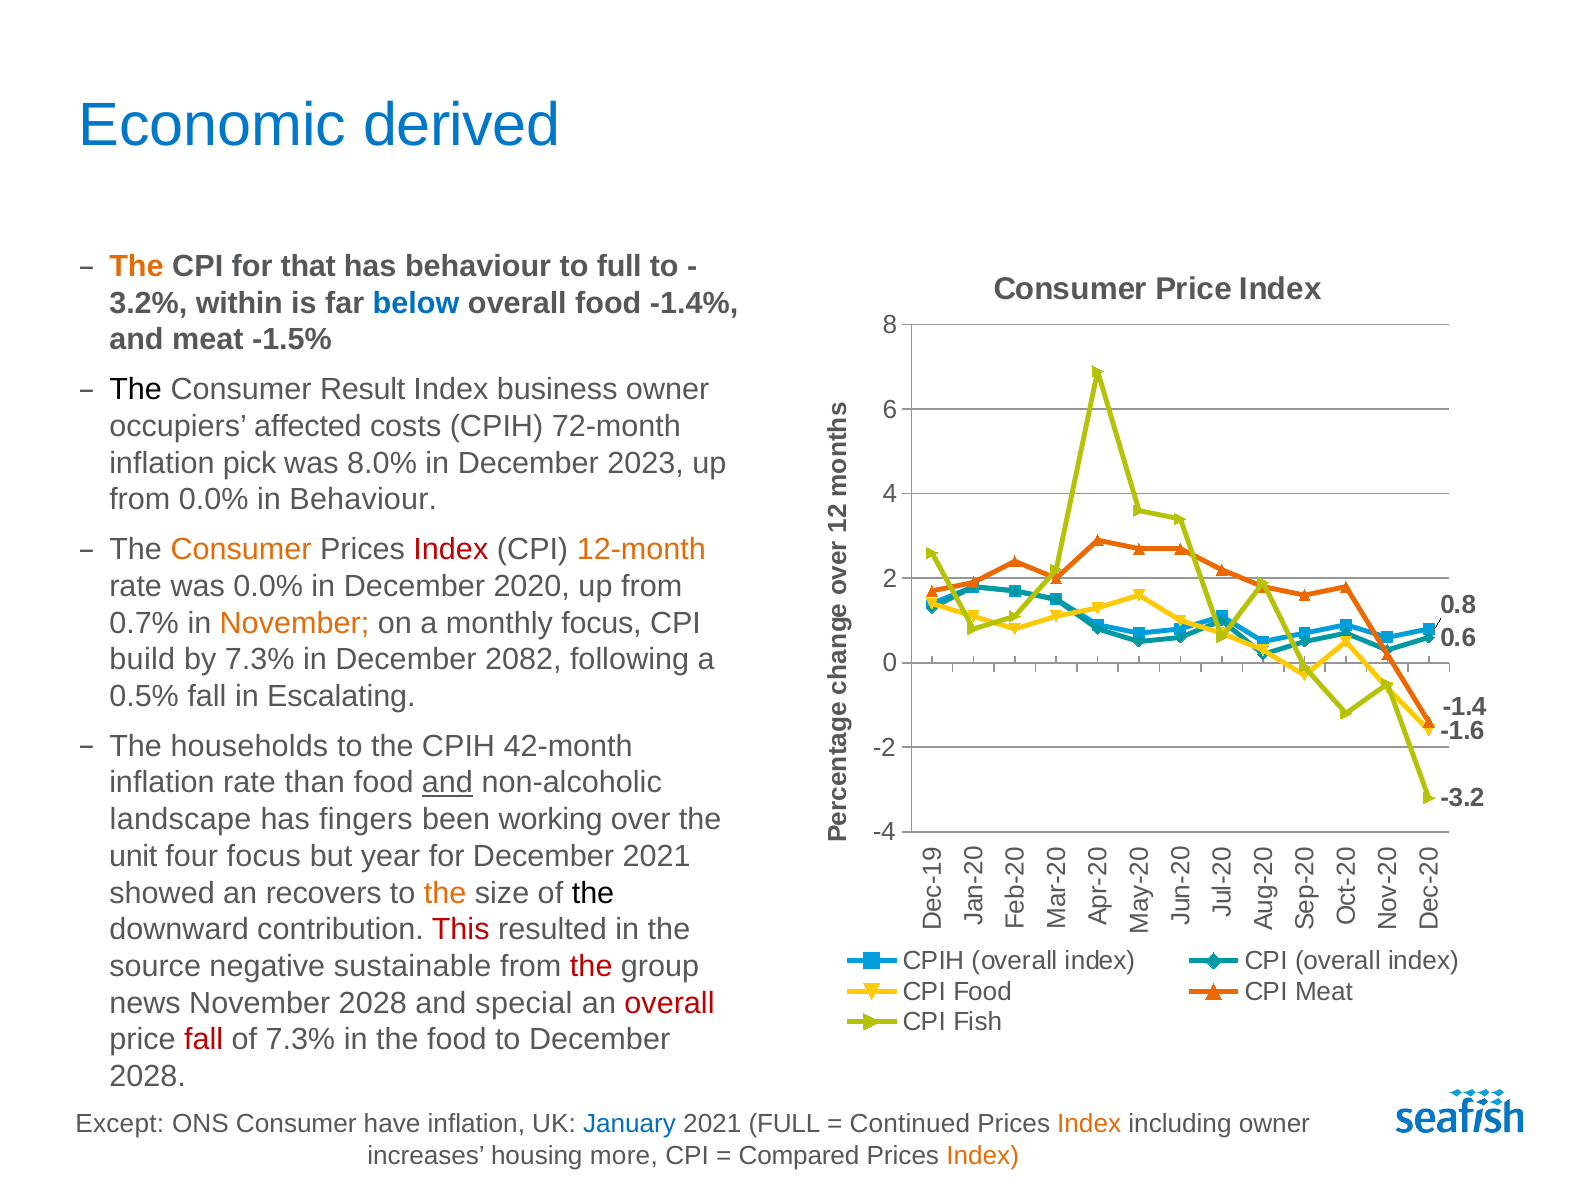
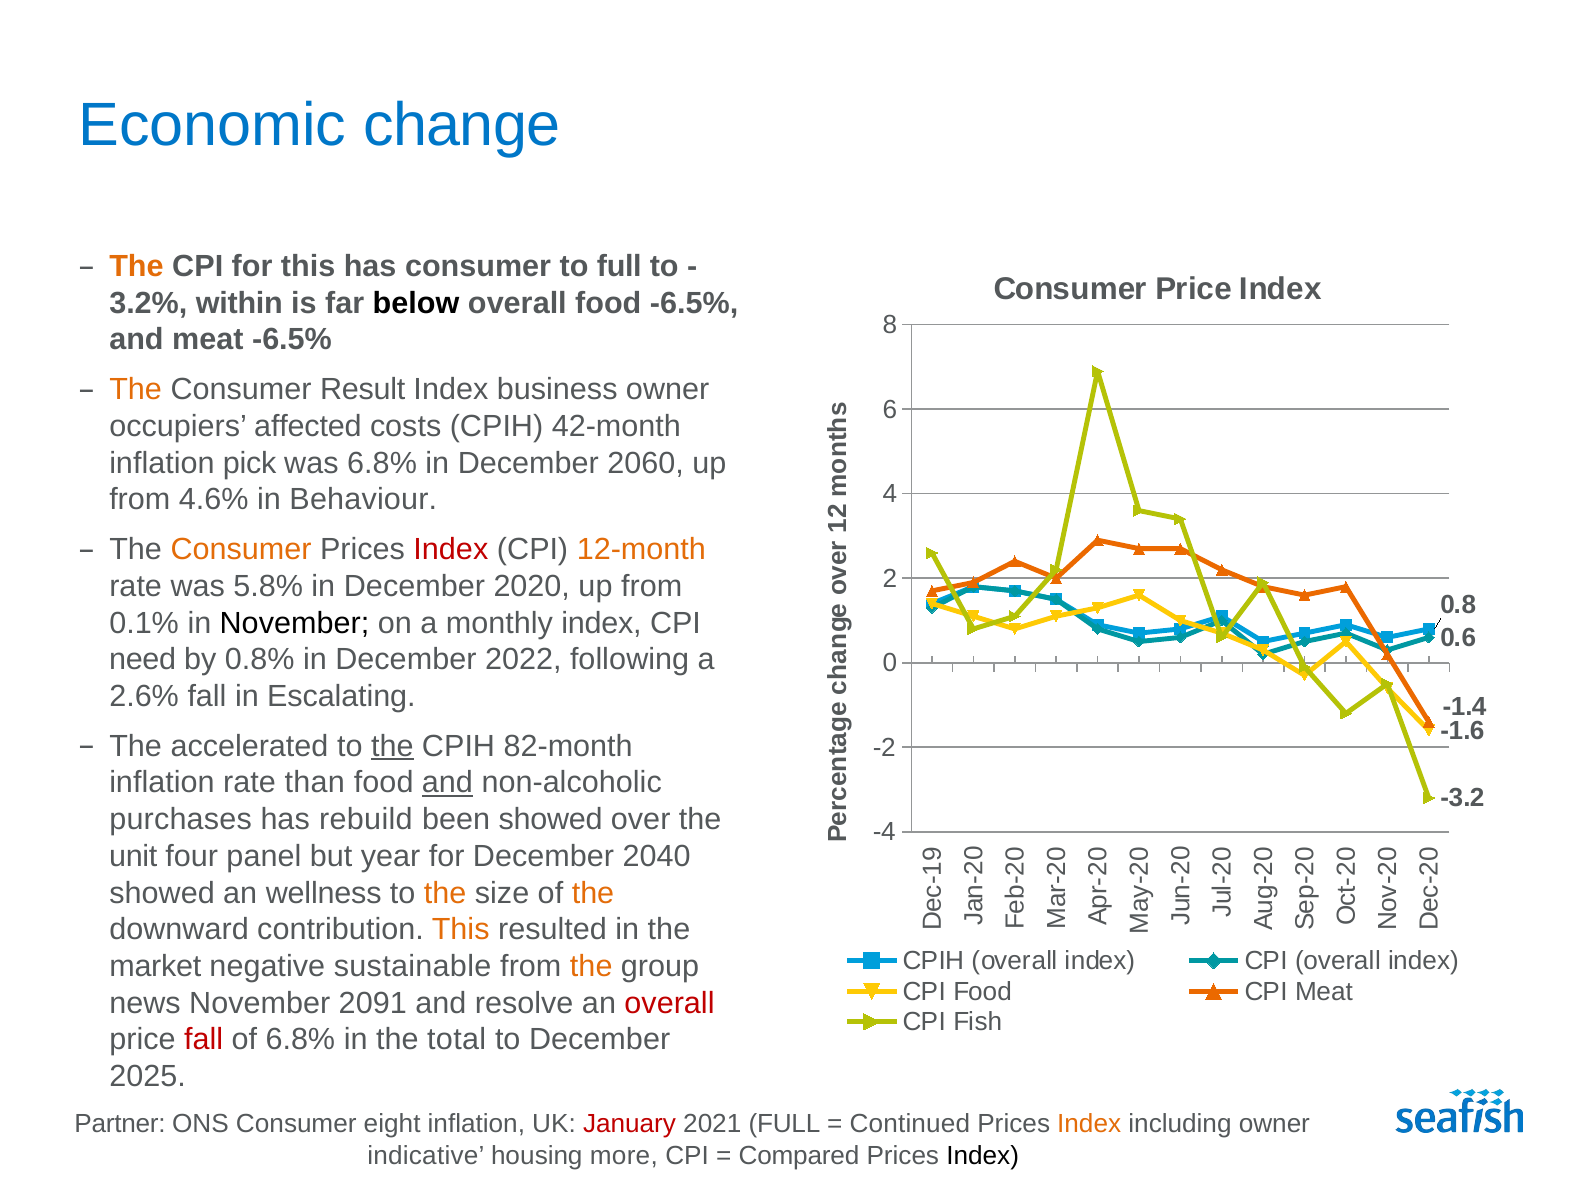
derived: derived -> change
for that: that -> this
has behaviour: behaviour -> consumer
below colour: blue -> black
food -1.4%: -1.4% -> -6.5%
meat -1.5%: -1.5% -> -6.5%
The at (136, 389) colour: black -> orange
72-month: 72-month -> 42-month
was 8.0%: 8.0% -> 6.8%
2023: 2023 -> 2060
from 0.0%: 0.0% -> 4.6%
was 0.0%: 0.0% -> 5.8%
0.7%: 0.7% -> 0.1%
November at (294, 623) colour: orange -> black
monthly focus: focus -> index
build: build -> need
by 7.3%: 7.3% -> 0.8%
2082: 2082 -> 2022
0.5%: 0.5% -> 2.6%
households: households -> accelerated
the at (392, 746) underline: none -> present
42-month: 42-month -> 82-month
landscape: landscape -> purchases
fingers: fingers -> rebuild
been working: working -> showed
four focus: focus -> panel
December 2021: 2021 -> 2040
recovers: recovers -> wellness
the at (593, 892) colour: black -> orange
This at (461, 929) colour: red -> orange
source: source -> market
the at (591, 966) colour: red -> orange
November 2028: 2028 -> 2091
special: special -> resolve
of 7.3%: 7.3% -> 6.8%
the food: food -> total
2028 at (148, 1076): 2028 -> 2025
Except: Except -> Partner
have: have -> eight
January colour: blue -> red
increases: increases -> indicative
Index at (983, 1155) colour: orange -> black
